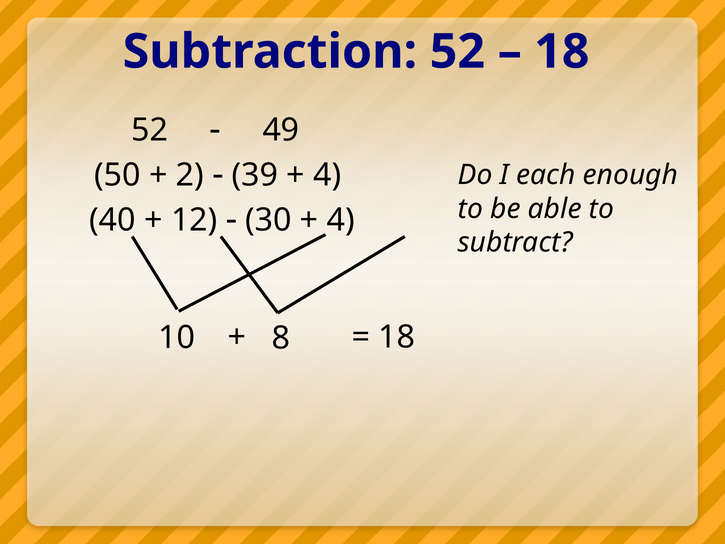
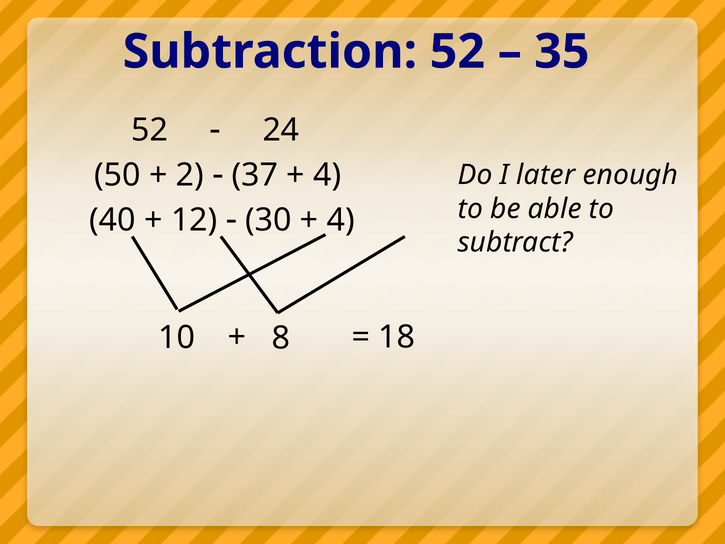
18 at (562, 52): 18 -> 35
49: 49 -> 24
39: 39 -> 37
each: each -> later
